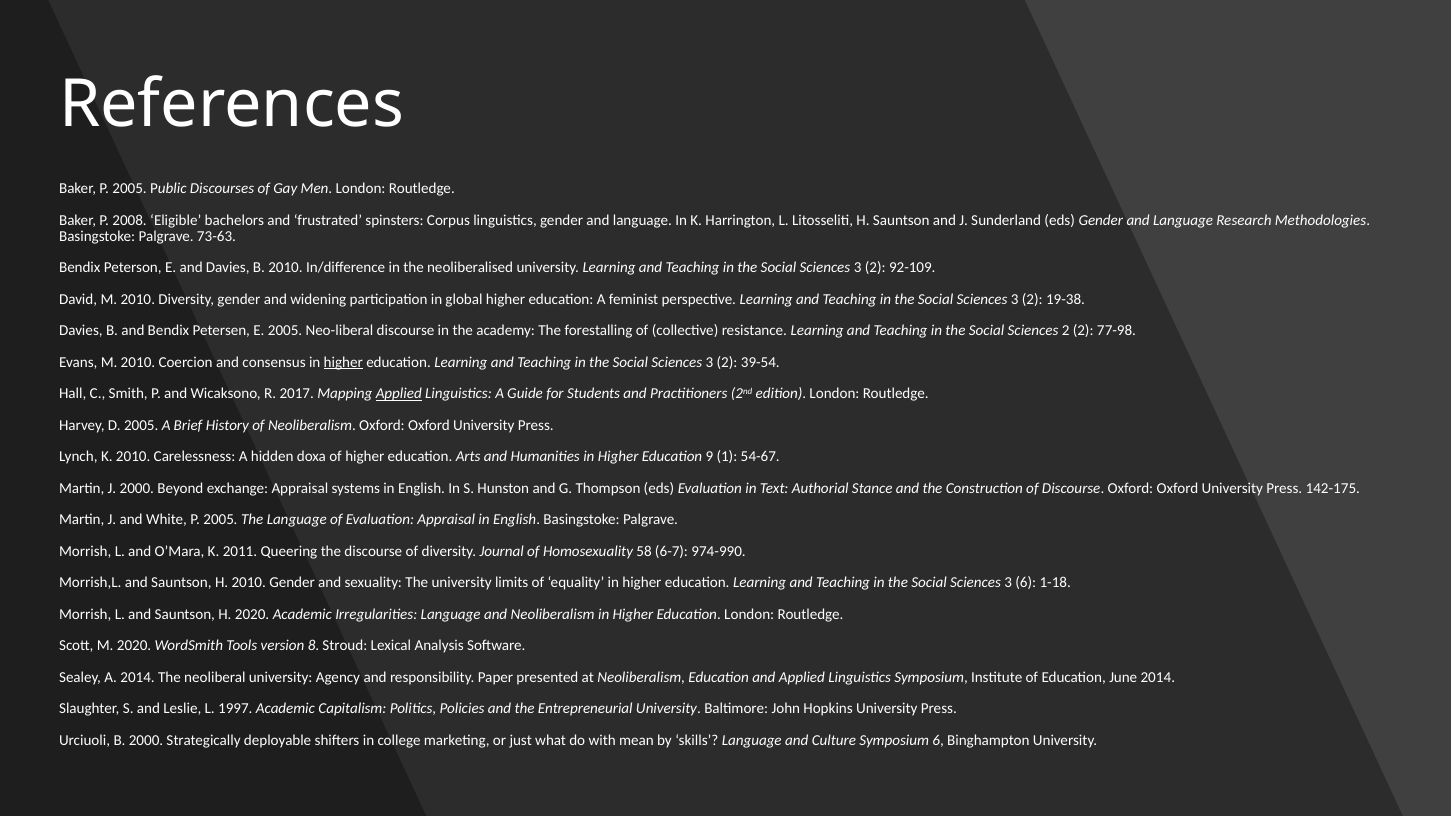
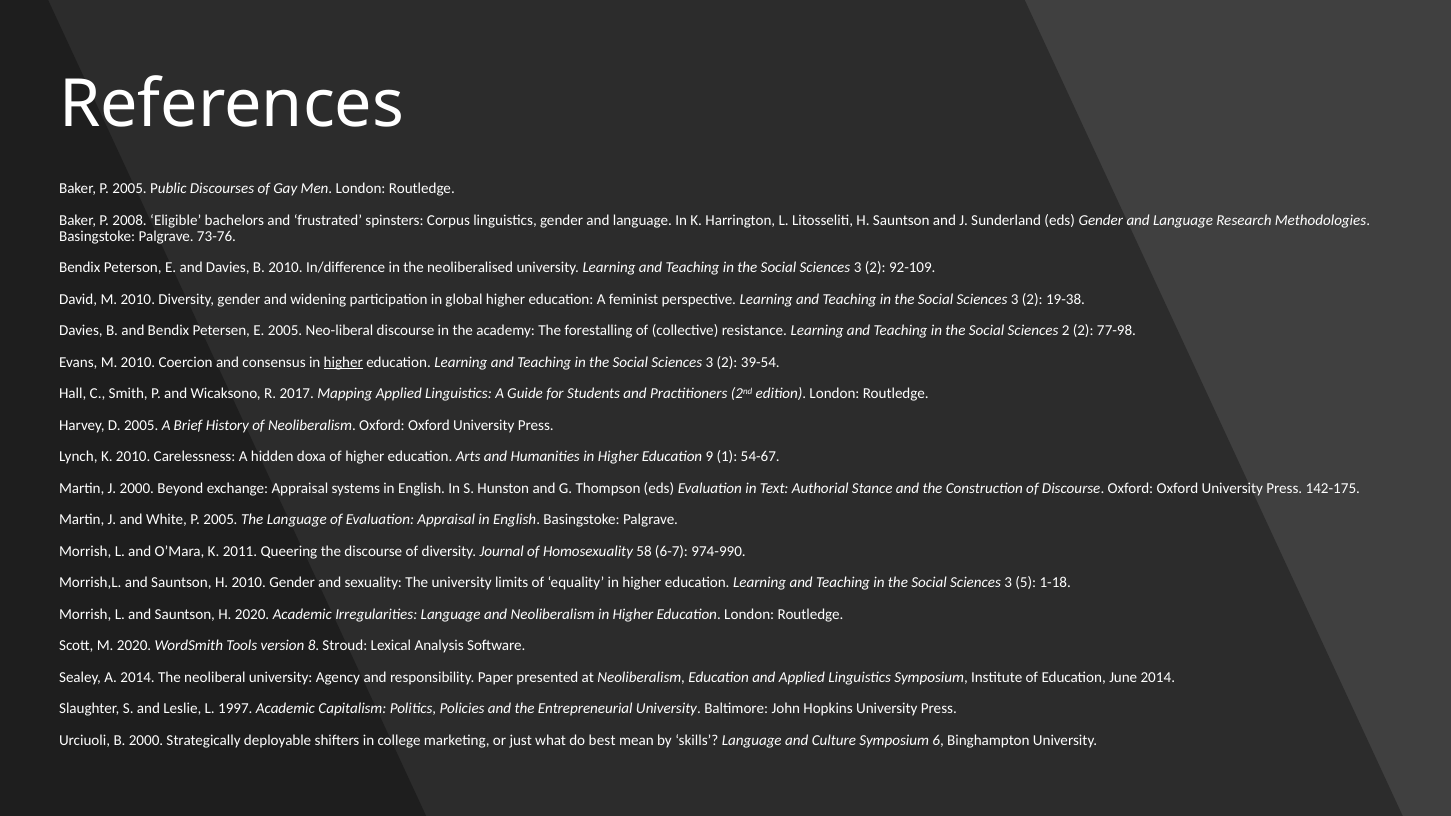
73-63: 73-63 -> 73-76
Applied at (399, 394) underline: present -> none
3 6: 6 -> 5
with: with -> best
